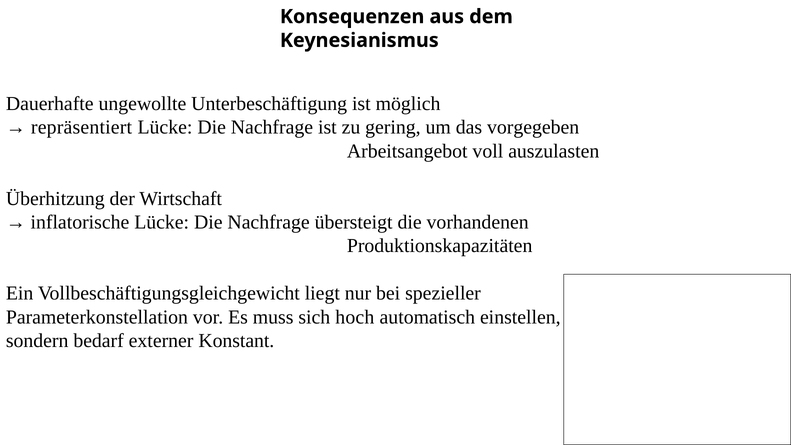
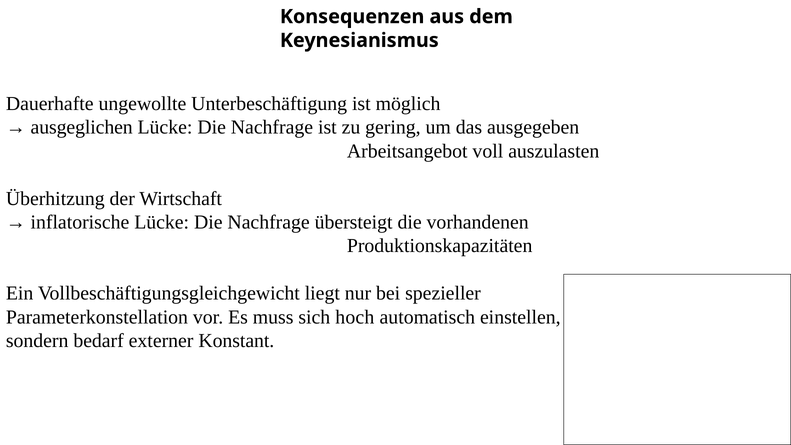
repräsentiert: repräsentiert -> ausgeglichen
vorgegeben: vorgegeben -> ausgegeben
